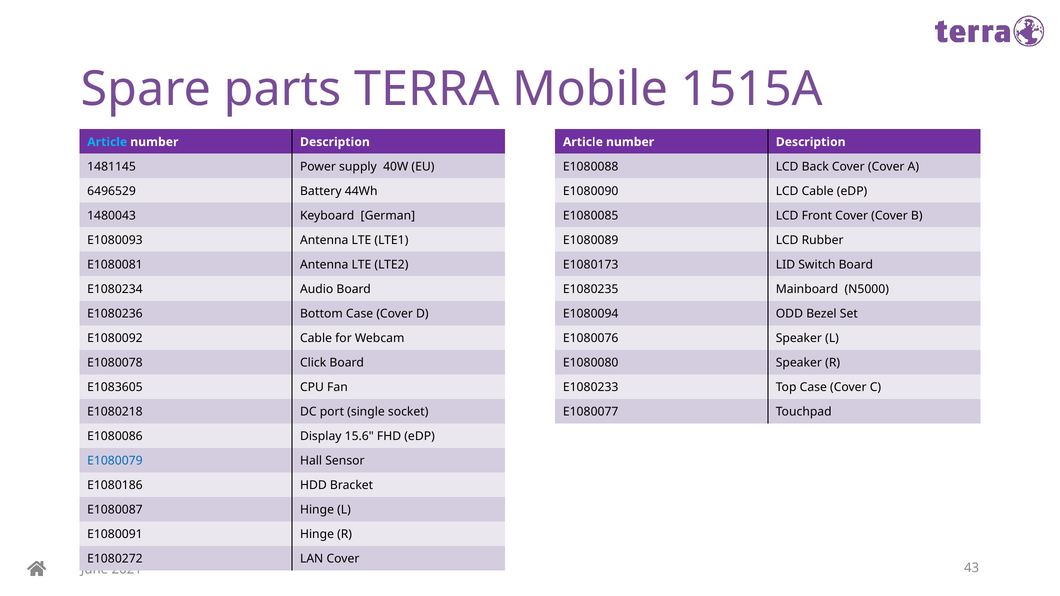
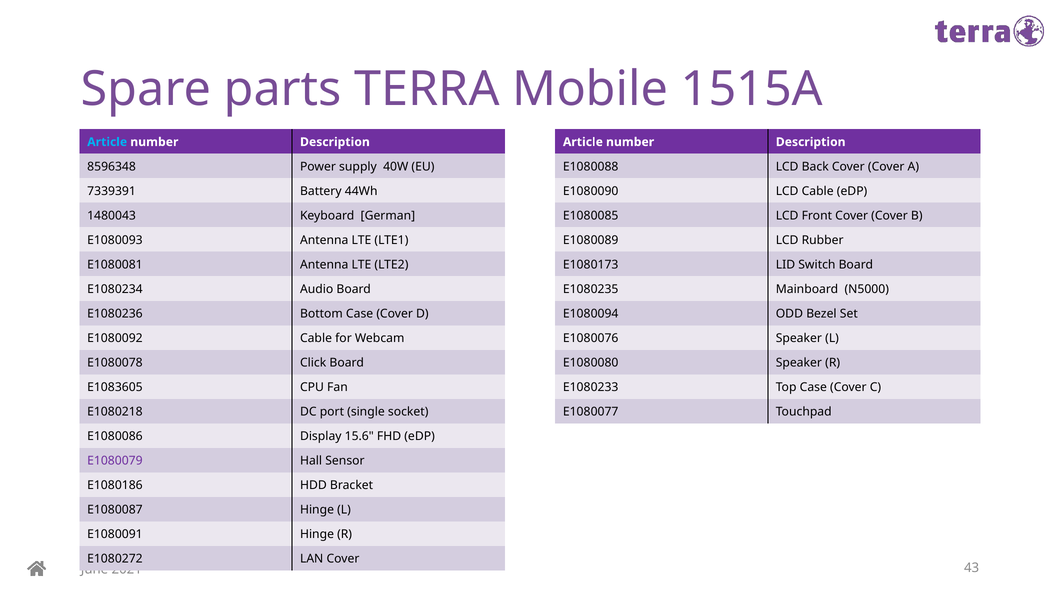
1481145: 1481145 -> 8596348
6496529: 6496529 -> 7339391
E1080079 colour: blue -> purple
